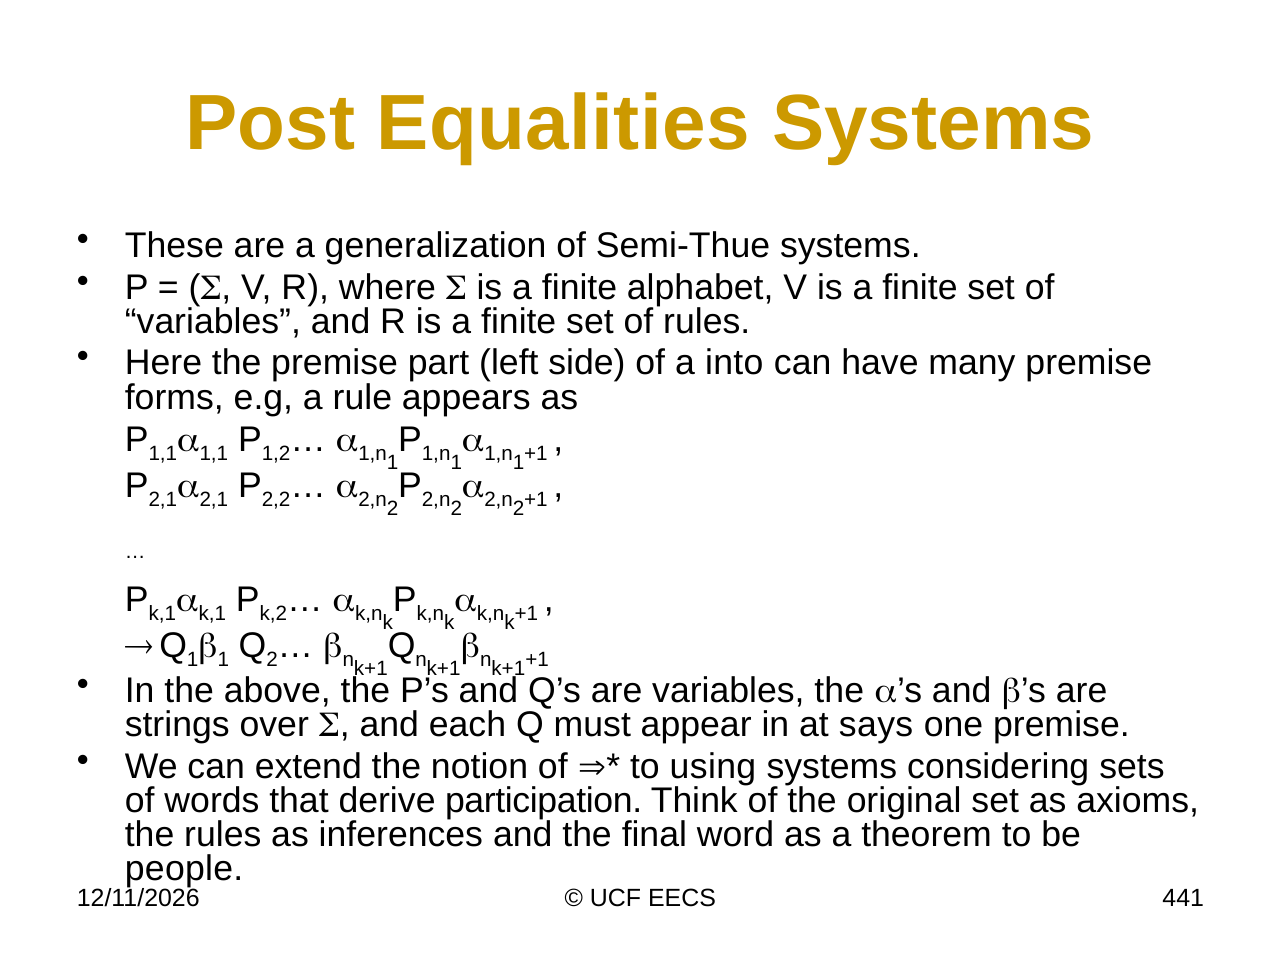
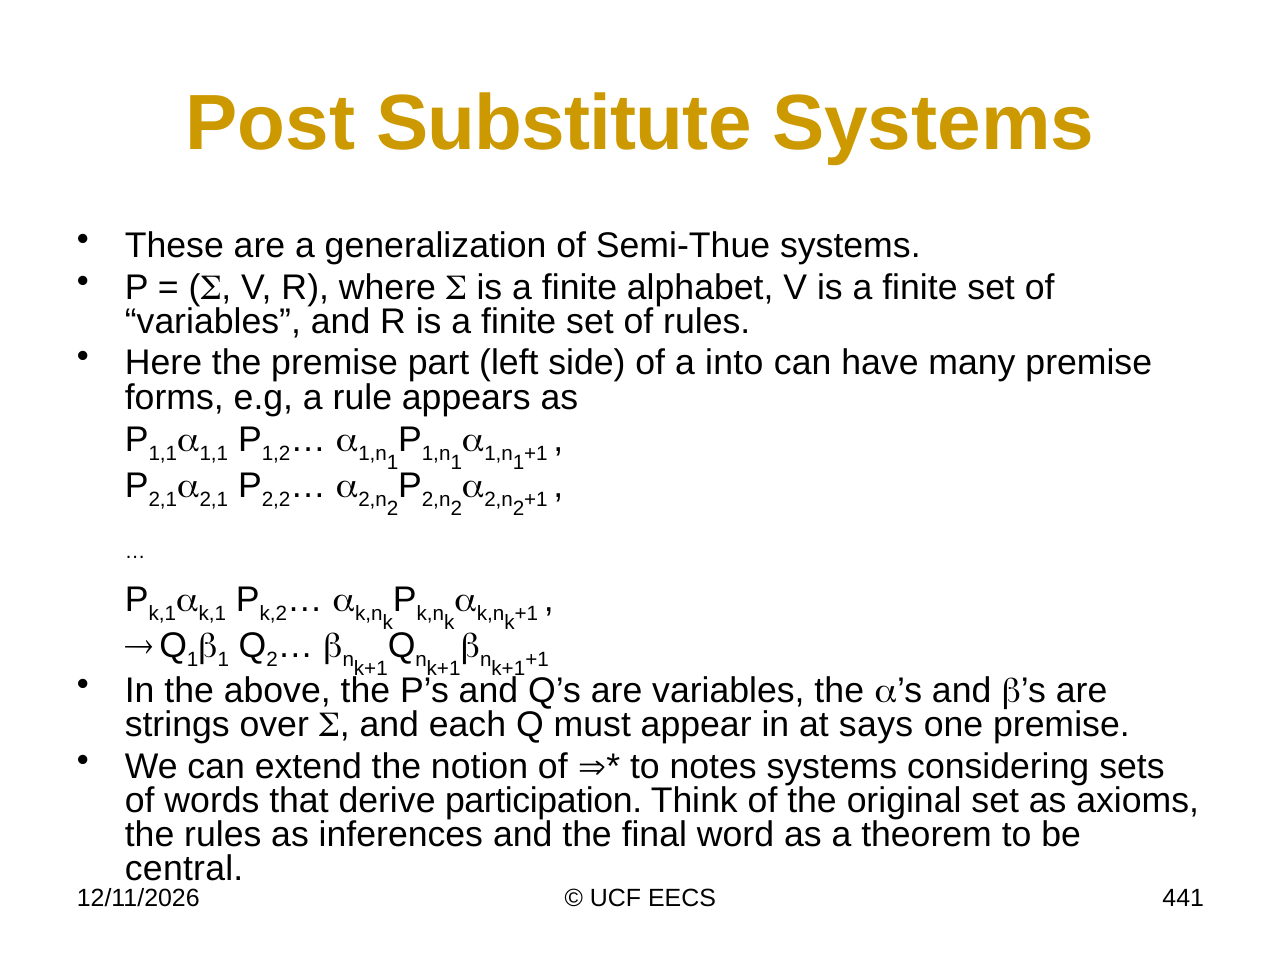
Equalities: Equalities -> Substitute
using: using -> notes
people: people -> central
